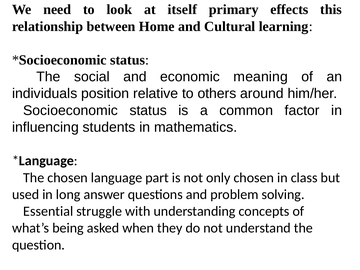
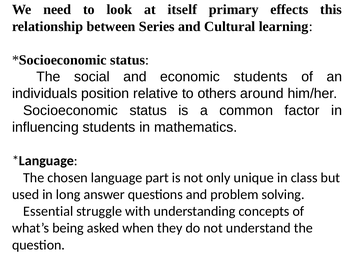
Home: Home -> Series
economic meaning: meaning -> students
only chosen: chosen -> unique
